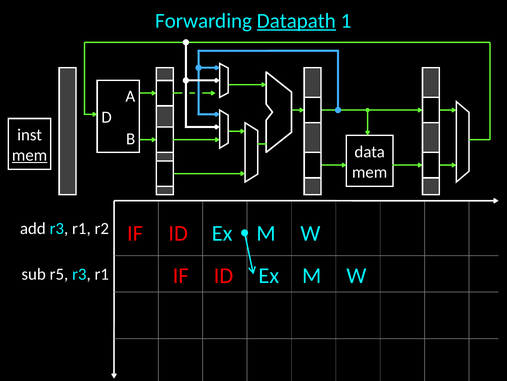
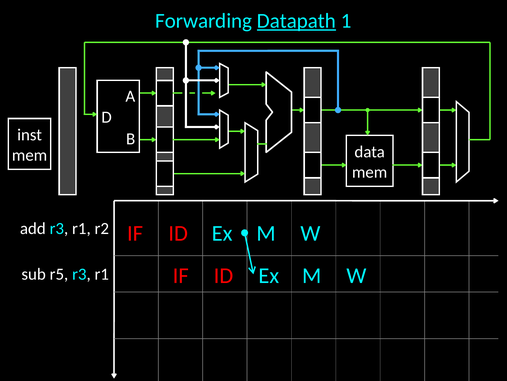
mem at (30, 155) underline: present -> none
